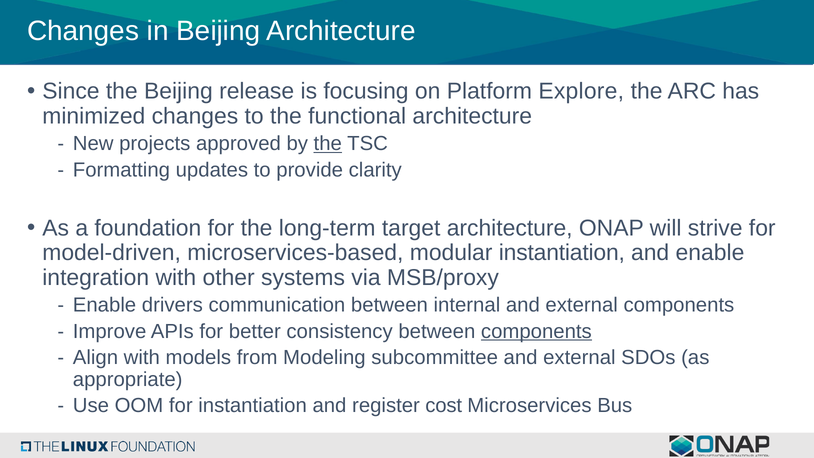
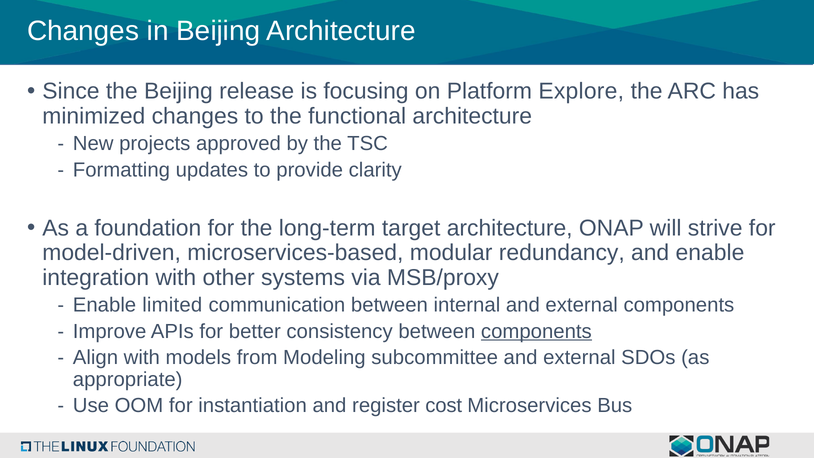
the at (328, 144) underline: present -> none
modular instantiation: instantiation -> redundancy
drivers: drivers -> limited
